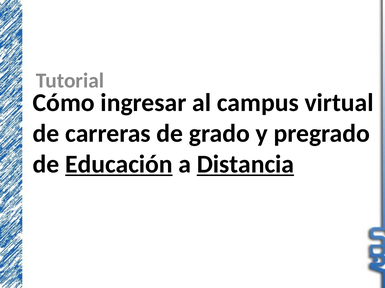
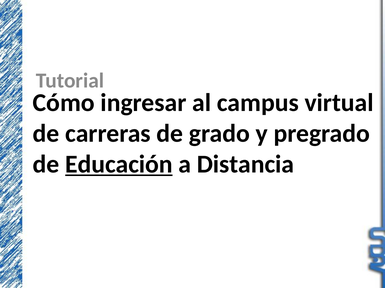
Distancia underline: present -> none
